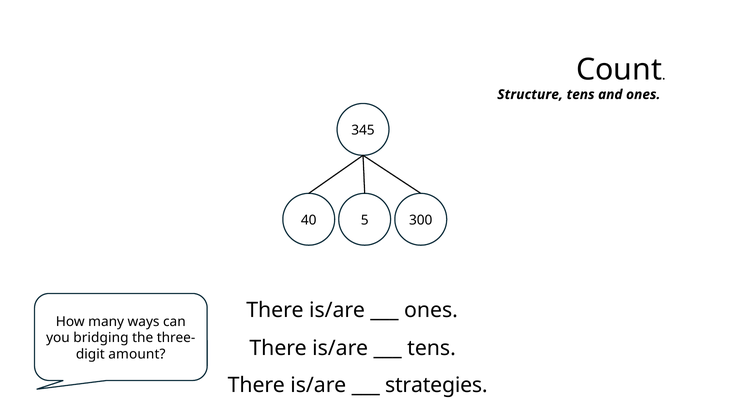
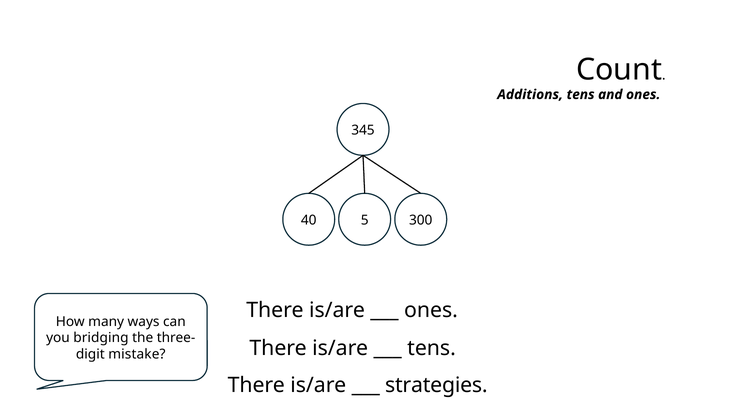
Structure: Structure -> Additions
amount: amount -> mistake
